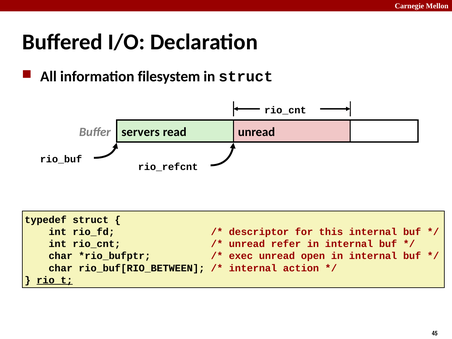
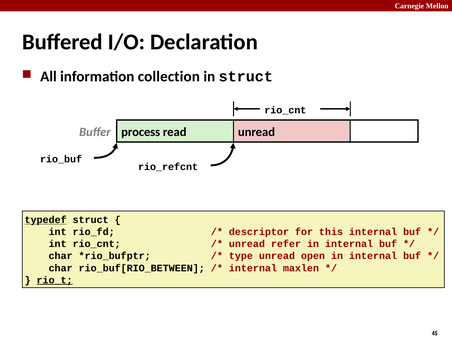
filesystem: filesystem -> collection
servers: servers -> process
typedef underline: none -> present
exec: exec -> type
action: action -> maxlen
